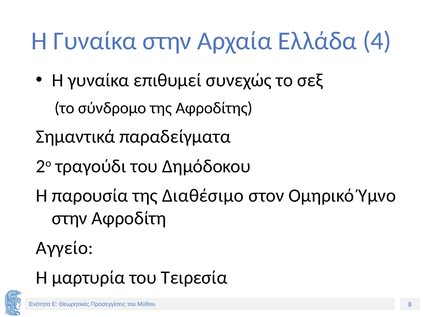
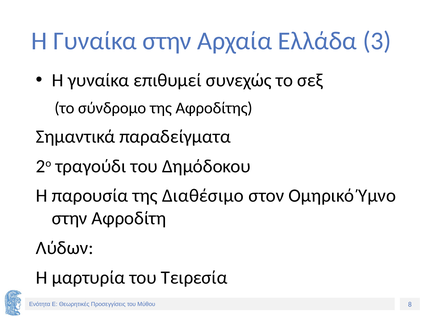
4: 4 -> 3
Αγγείο: Αγγείο -> Λύδων
